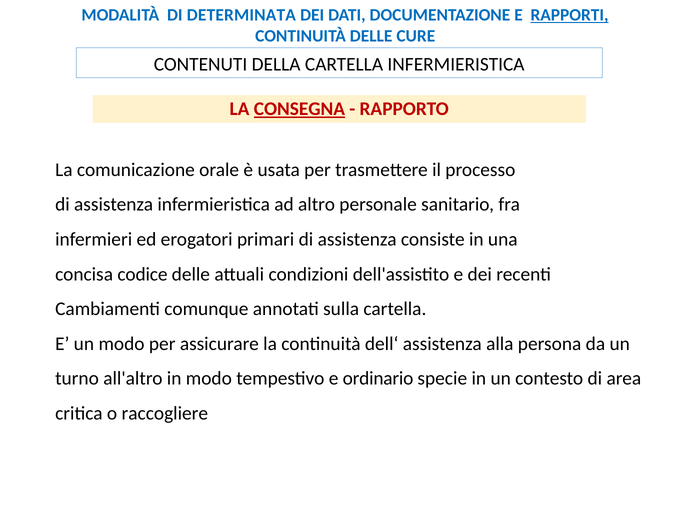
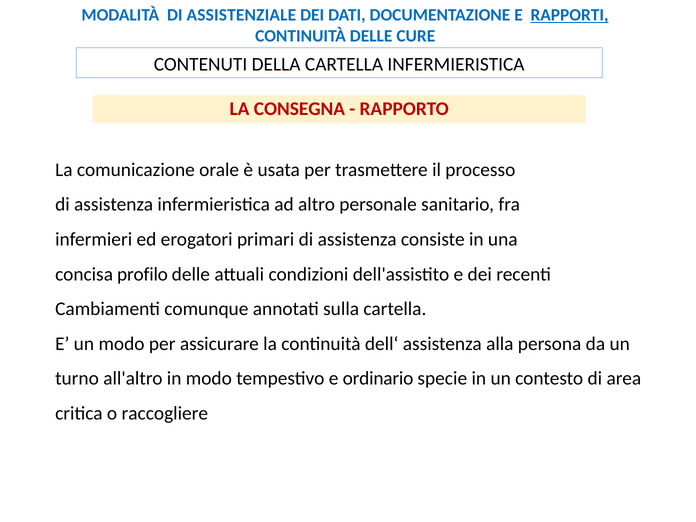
DETERMINATA: DETERMINATA -> ASSISTENZIALE
CONSEGNA underline: present -> none
codice: codice -> profilo
